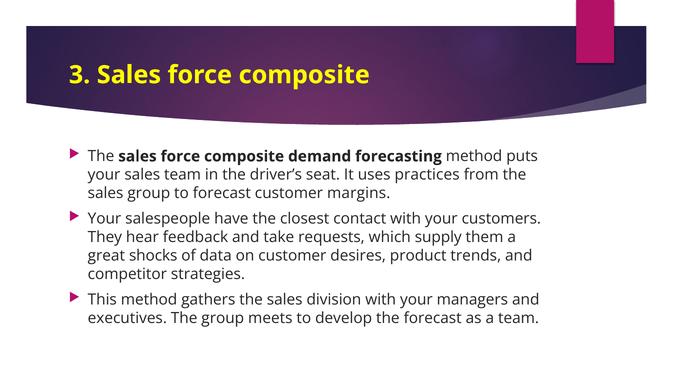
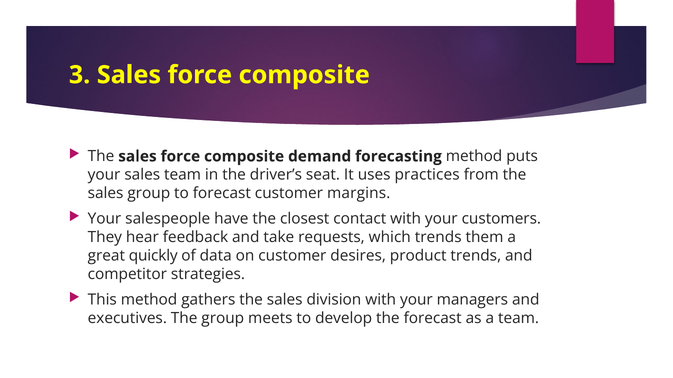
which supply: supply -> trends
shocks: shocks -> quickly
